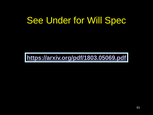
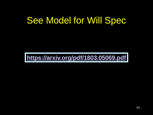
Under: Under -> Model
